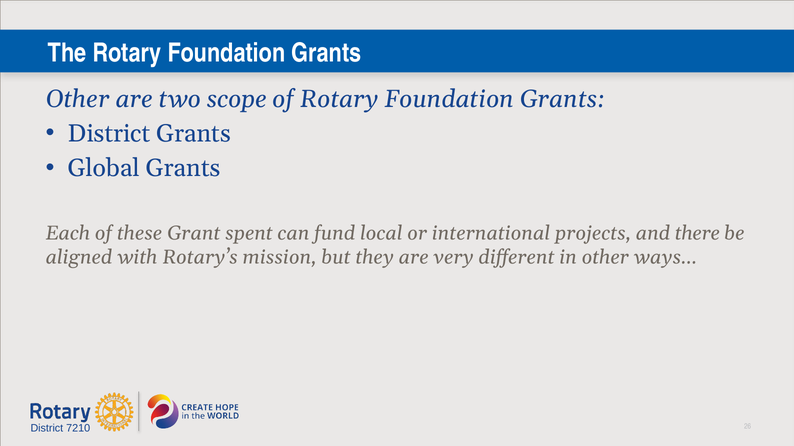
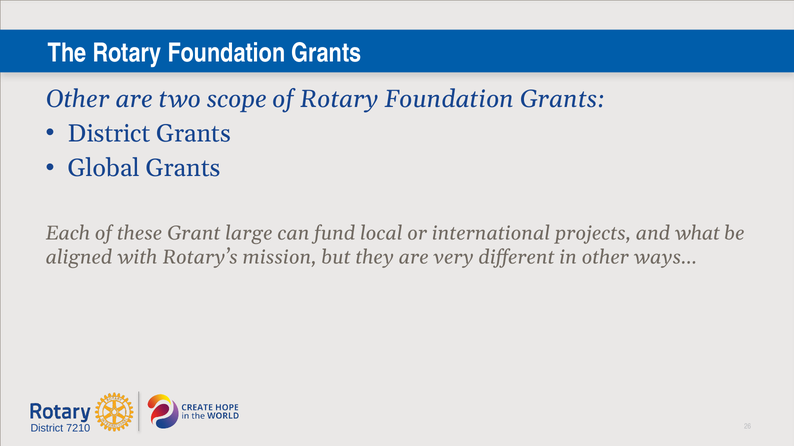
spent: spent -> large
there: there -> what
